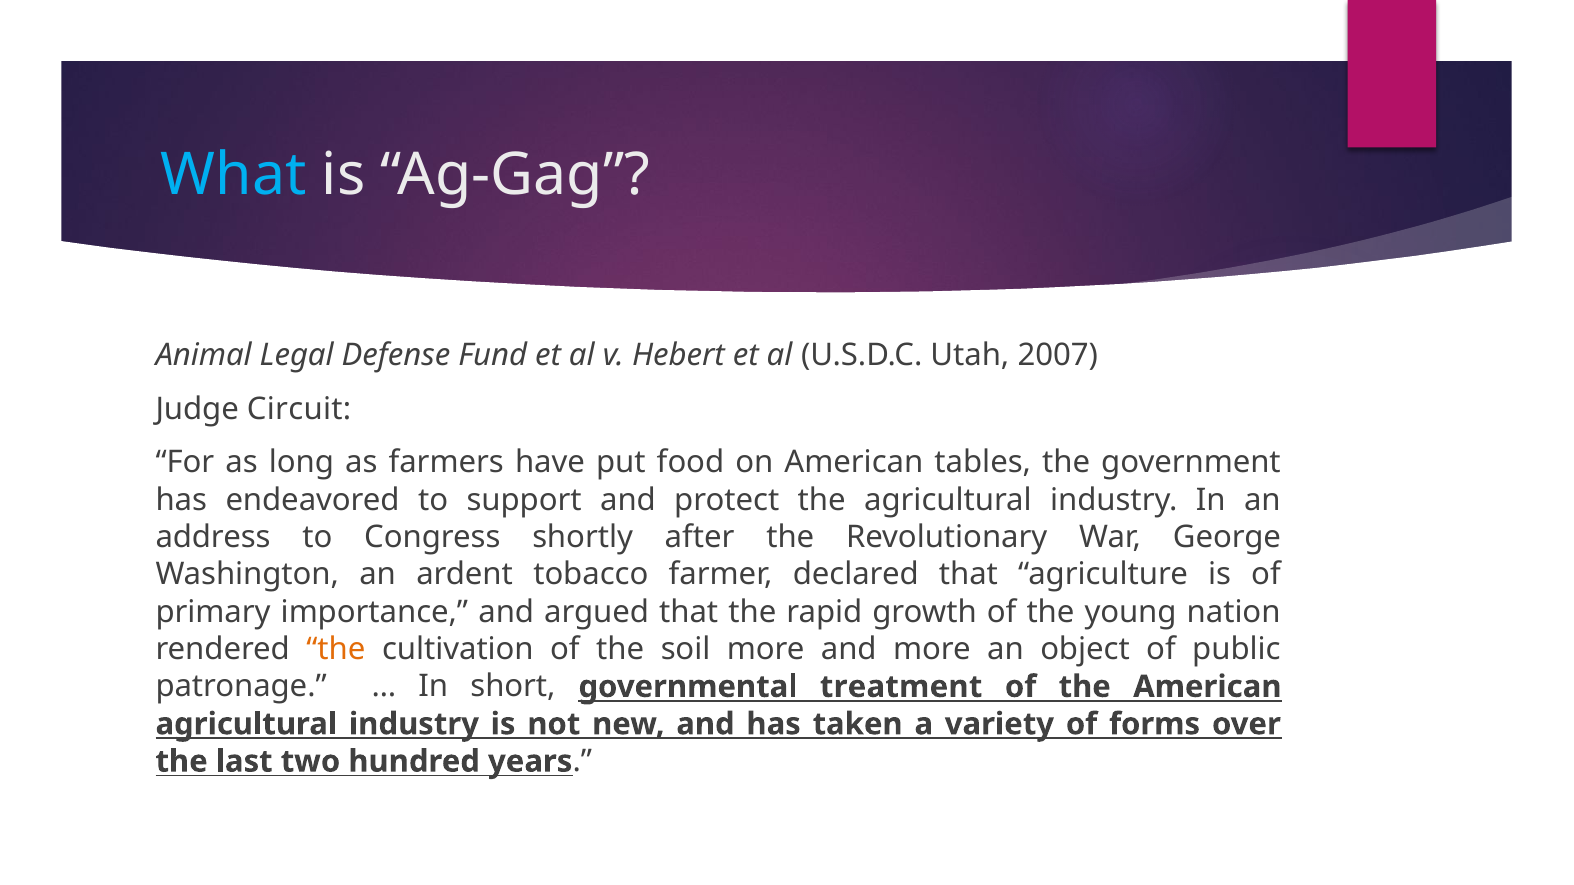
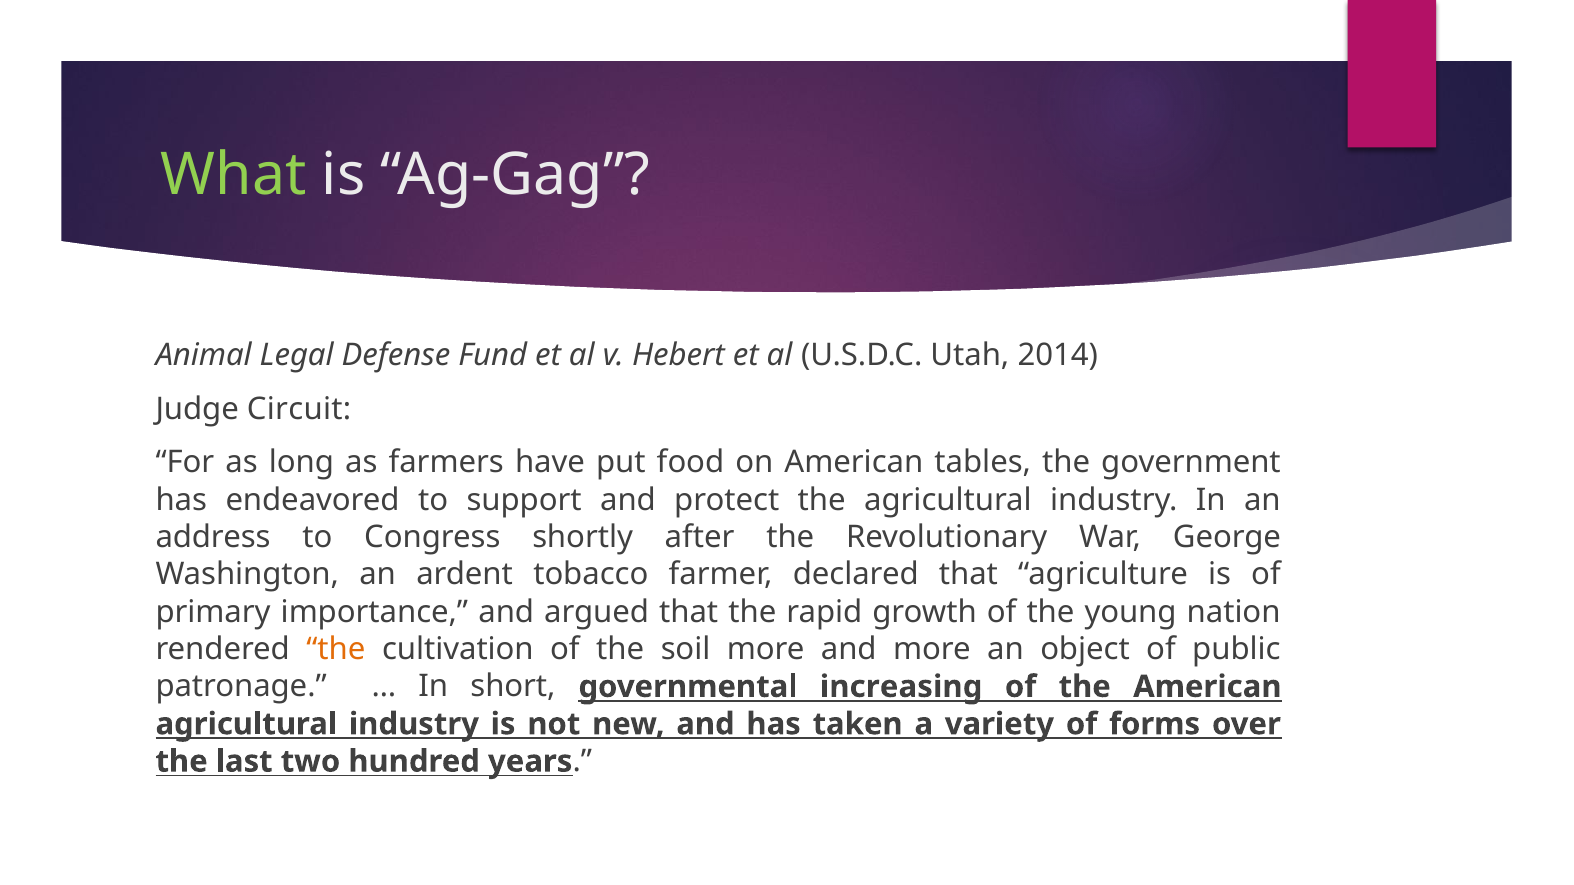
What colour: light blue -> light green
2007: 2007 -> 2014
treatment: treatment -> increasing
